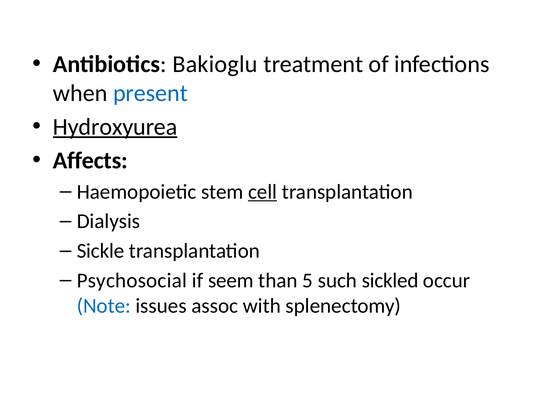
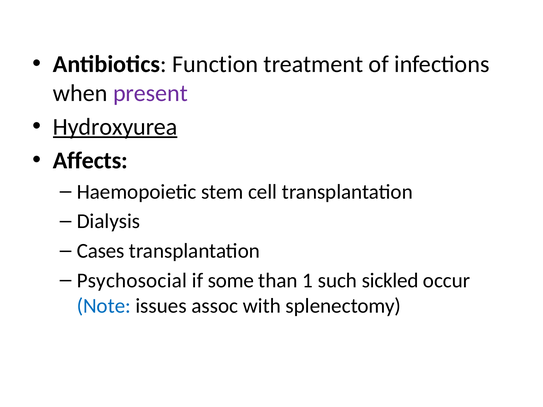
Bakioglu: Bakioglu -> Function
present colour: blue -> purple
cell underline: present -> none
Sickle: Sickle -> Cases
seem: seem -> some
5: 5 -> 1
